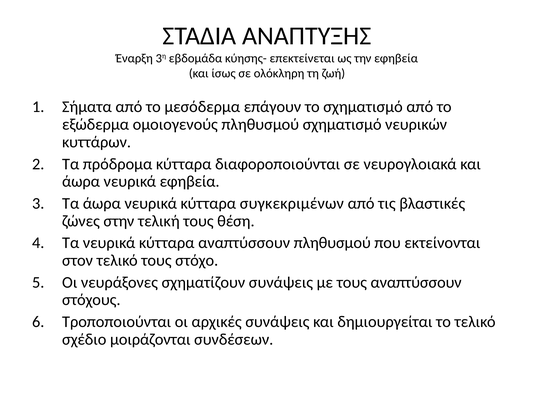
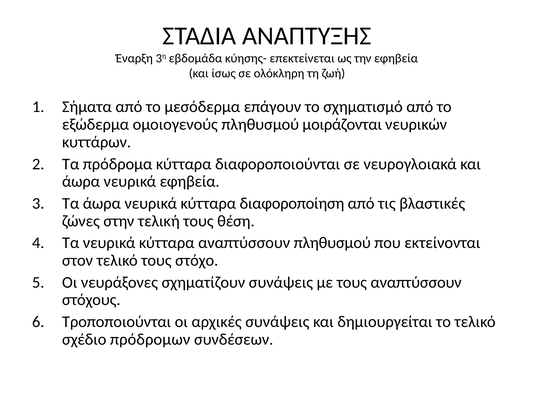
πληθυσμού σχηματισμό: σχηματισμό -> μοιράζονται
συγκεκριμένων: συγκεκριμένων -> διαφοροποίηση
μοιράζονται: μοιράζονται -> πρόδρομων
